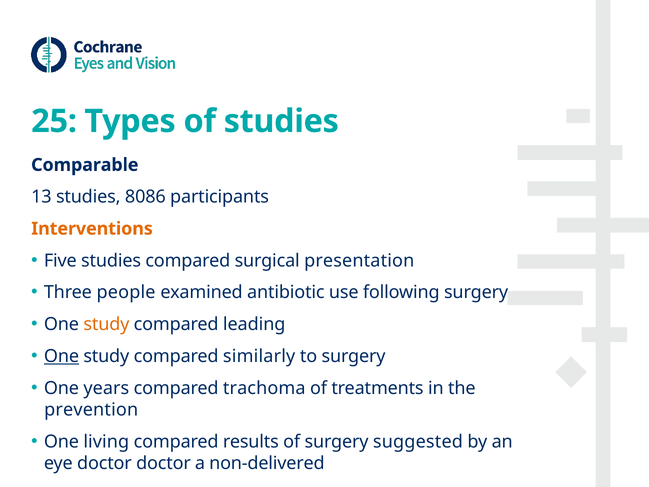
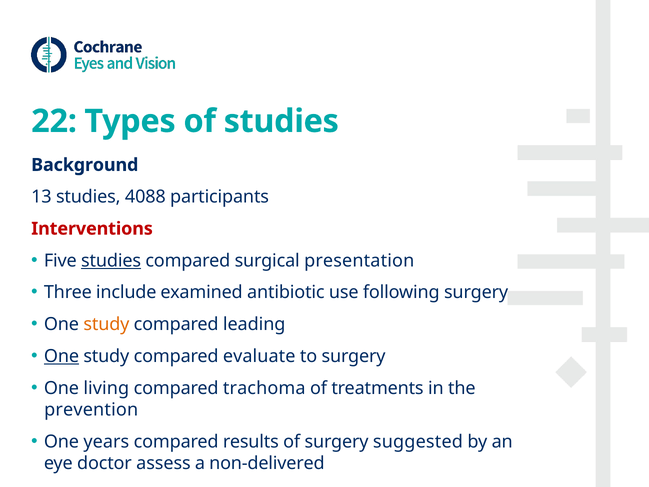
25: 25 -> 22
Comparable: Comparable -> Background
8086: 8086 -> 4088
Interventions colour: orange -> red
studies at (111, 260) underline: none -> present
people: people -> include
similarly: similarly -> evaluate
years: years -> living
living: living -> years
doctor doctor: doctor -> assess
